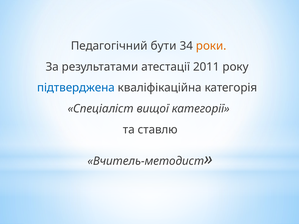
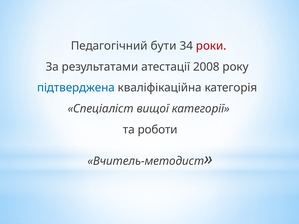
роки colour: orange -> red
2011: 2011 -> 2008
ставлю: ставлю -> роботи
